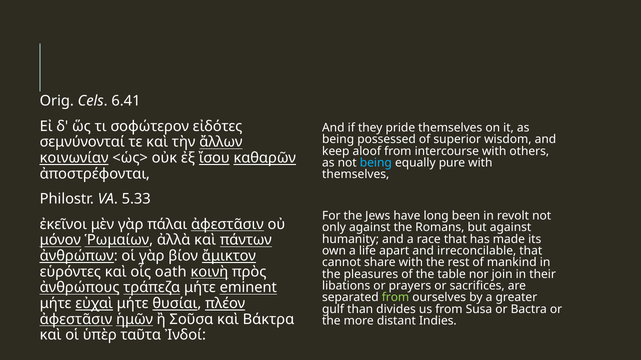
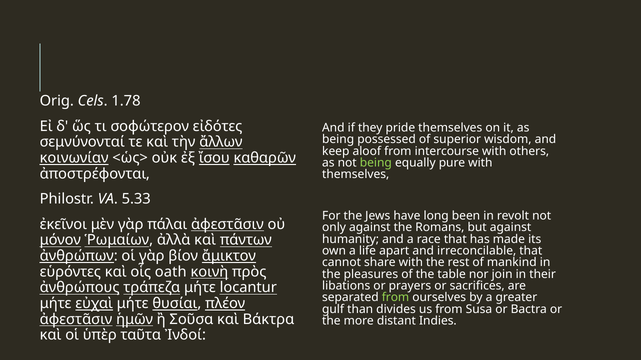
6.41: 6.41 -> 1.78
being at (376, 163) colour: light blue -> light green
eminent: eminent -> locantur
